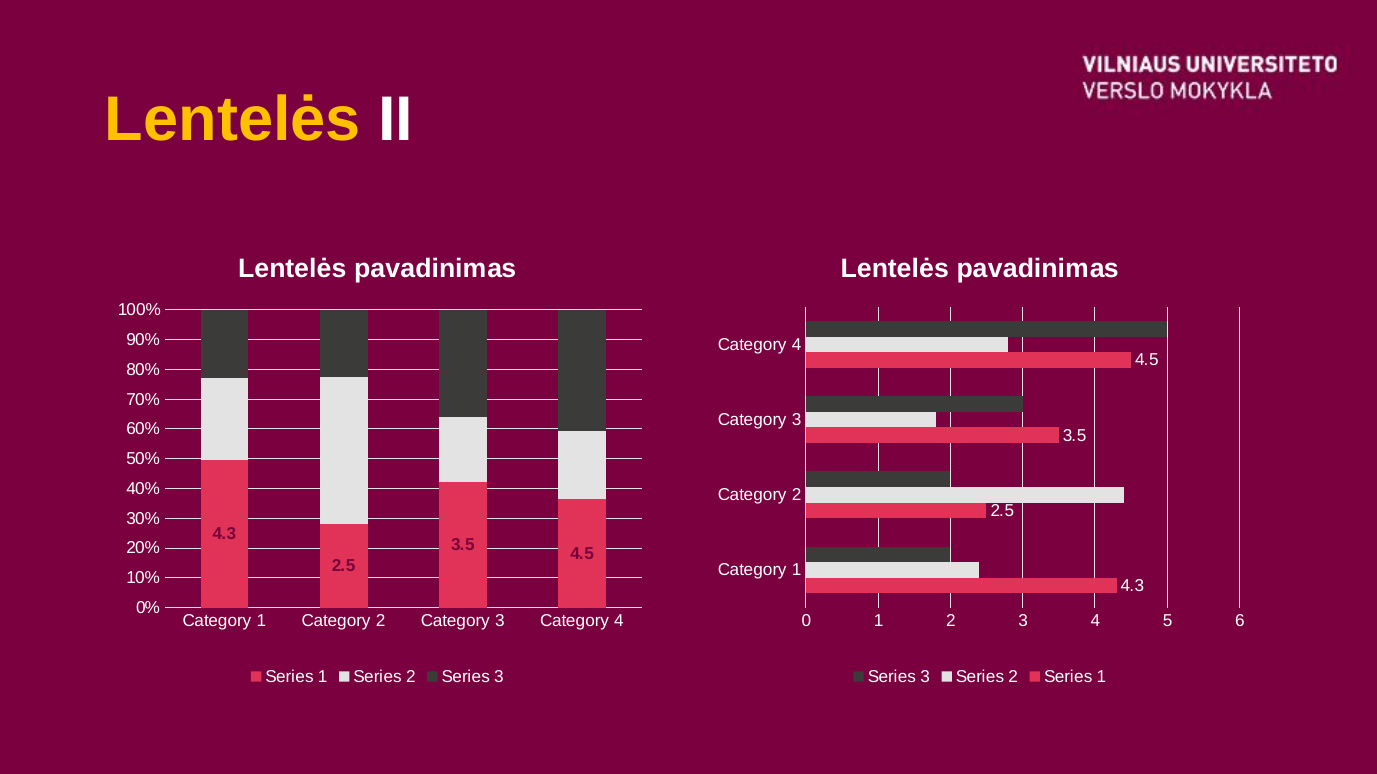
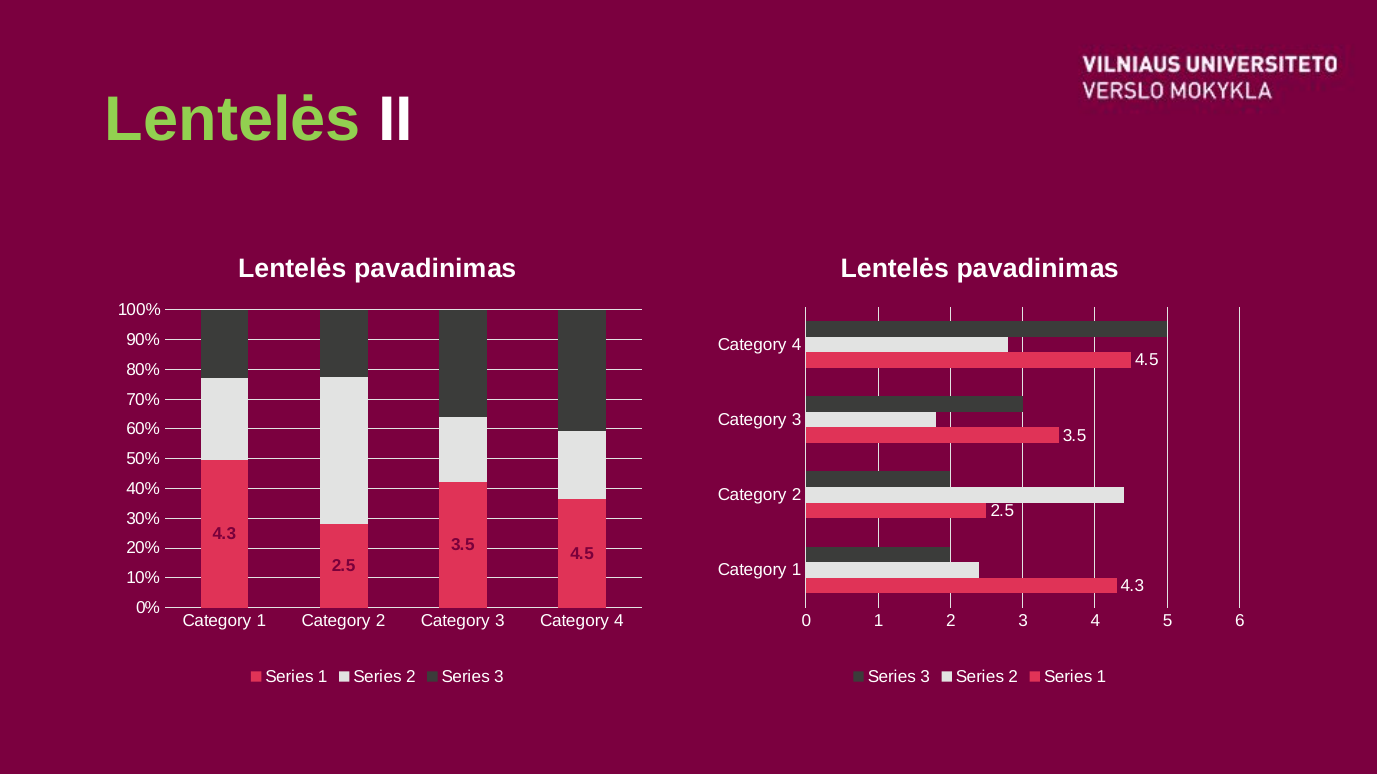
Lentelės at (233, 120) colour: yellow -> light green
